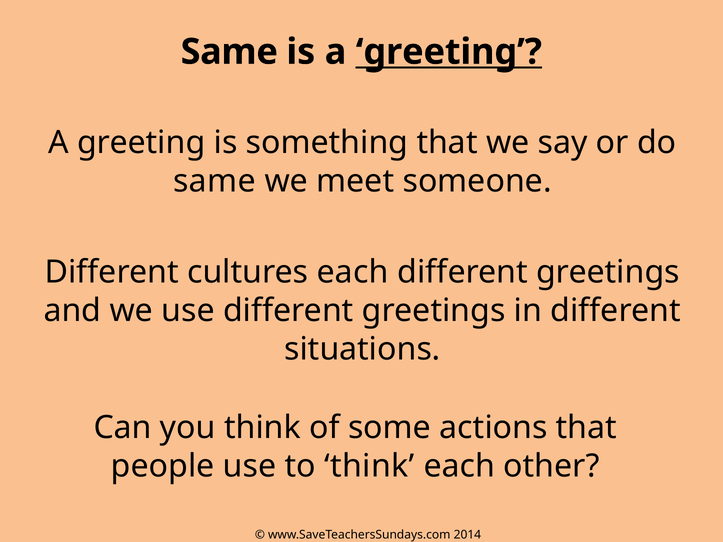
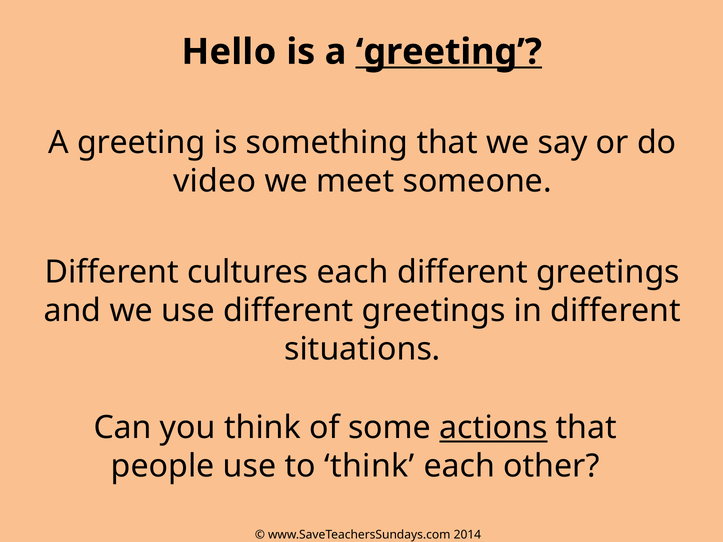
Same at (229, 52): Same -> Hello
same at (214, 181): same -> video
actions underline: none -> present
